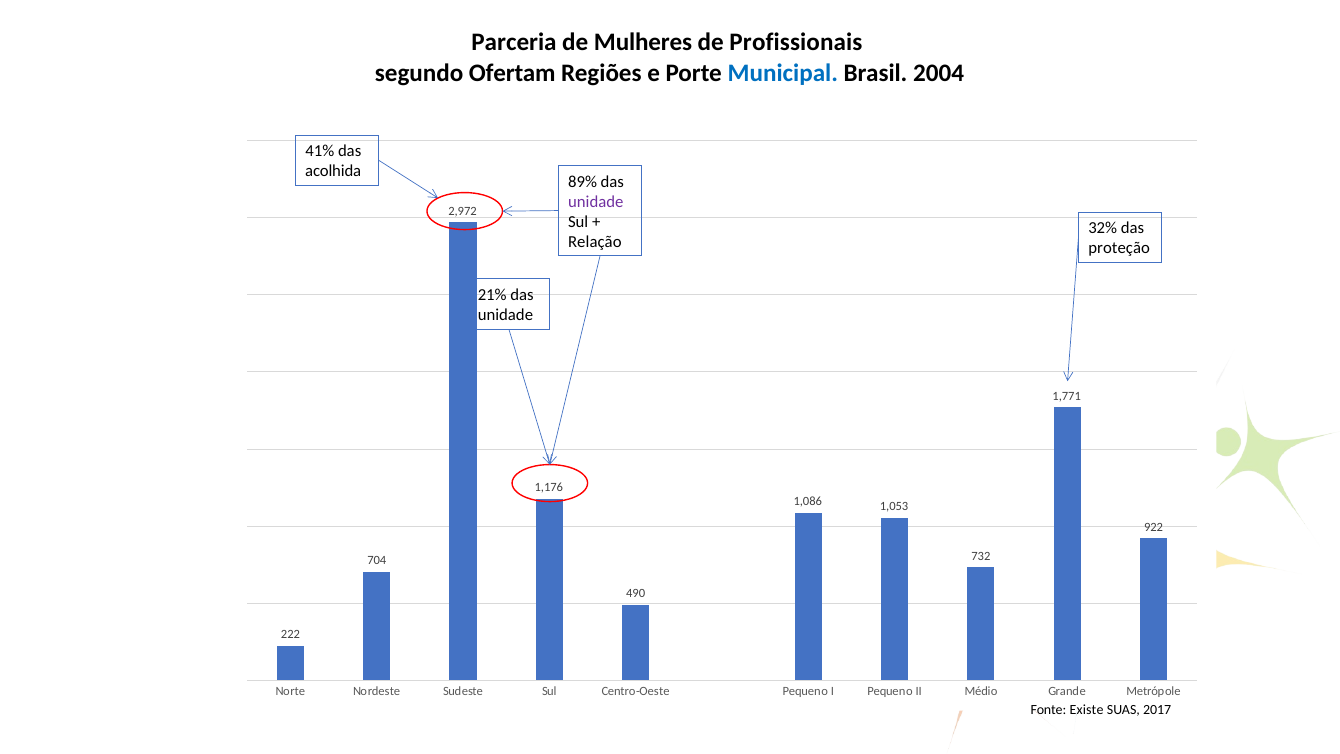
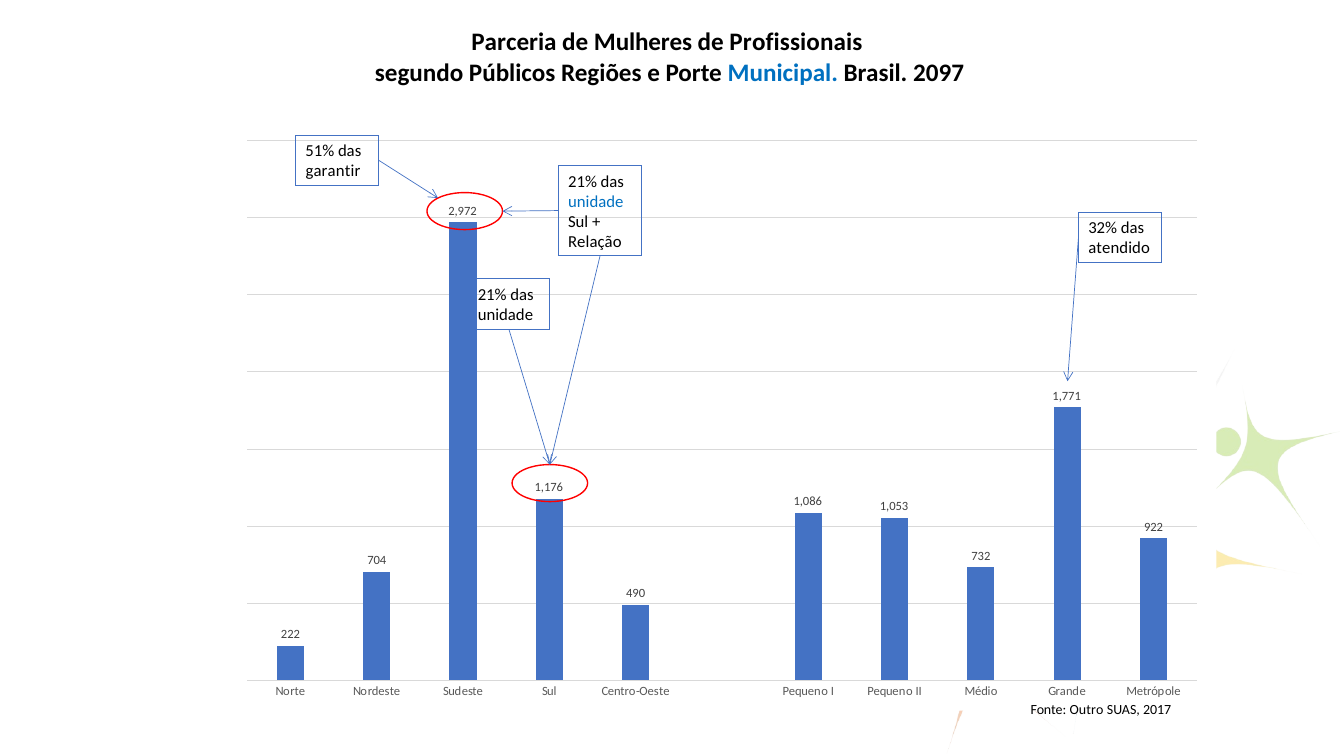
Ofertam: Ofertam -> Públicos
2004: 2004 -> 2097
41%: 41% -> 51%
acolhida: acolhida -> garantir
89% at (583, 182): 89% -> 21%
unidade at (596, 202) colour: purple -> blue
proteção: proteção -> atendido
Existe: Existe -> Outro
